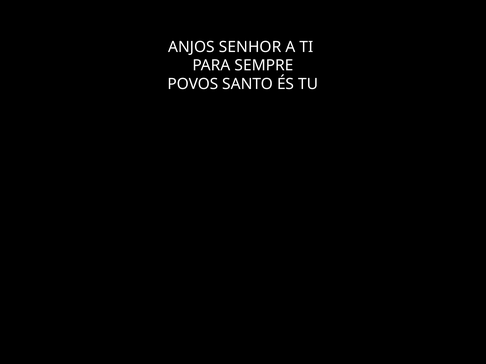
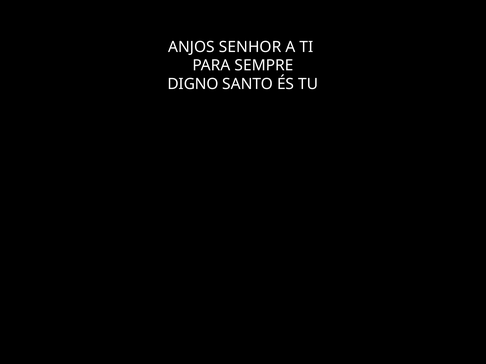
POVOS: POVOS -> DIGNO
